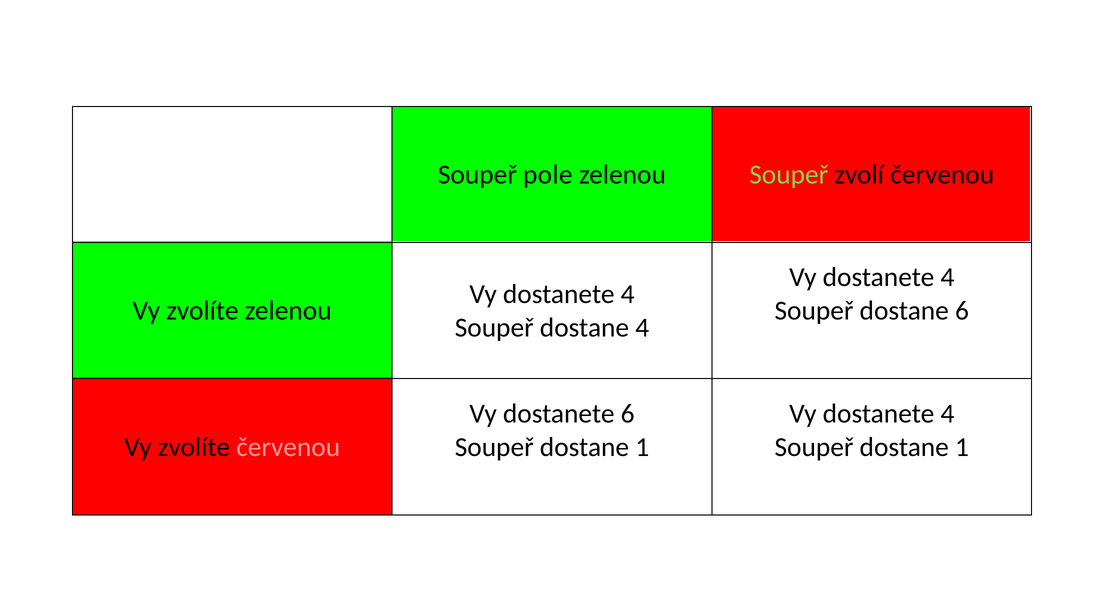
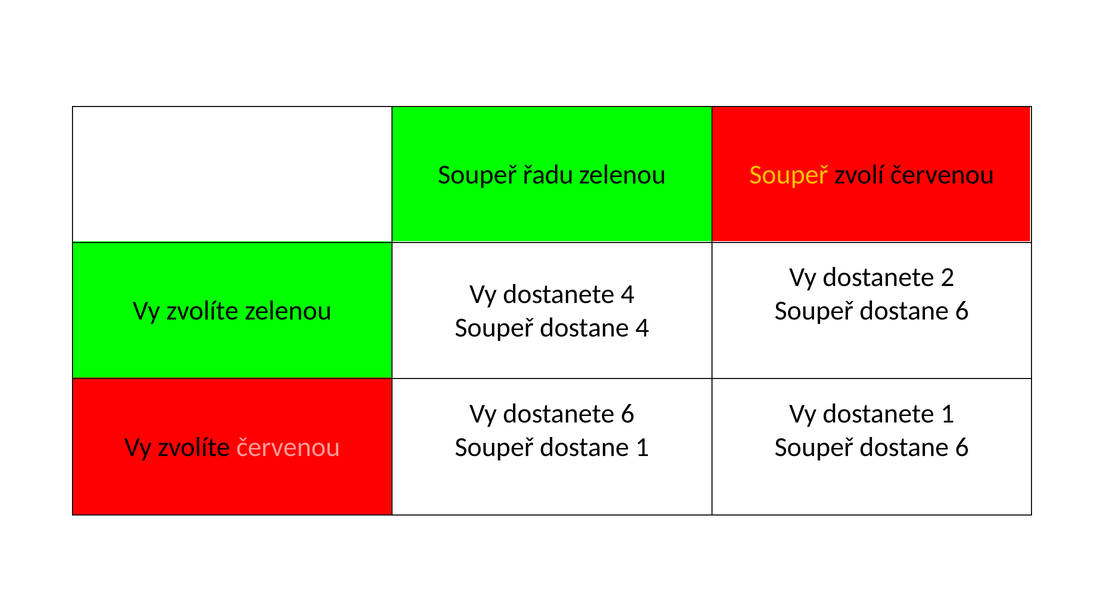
pole: pole -> řadu
Soupeř at (789, 175) colour: light green -> yellow
4 at (947, 278): 4 -> 2
4 at (947, 414): 4 -> 1
1 at (962, 447): 1 -> 6
